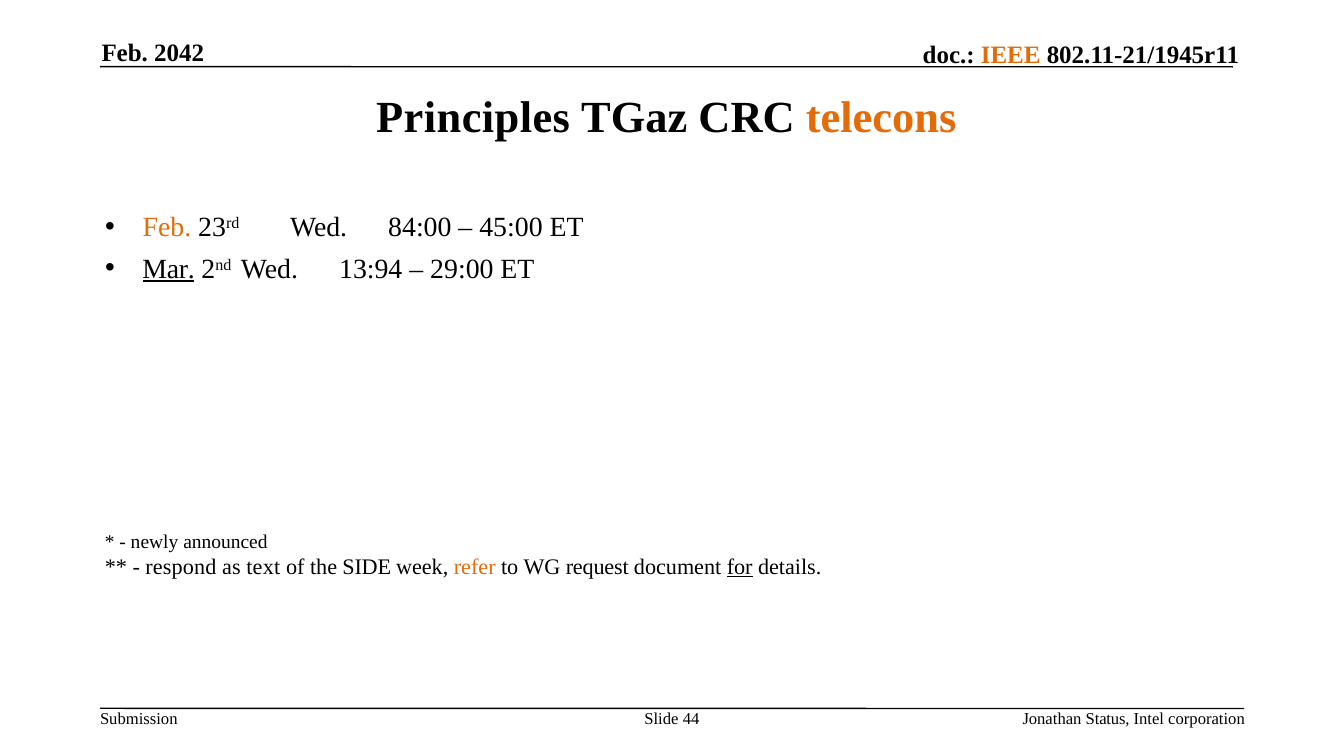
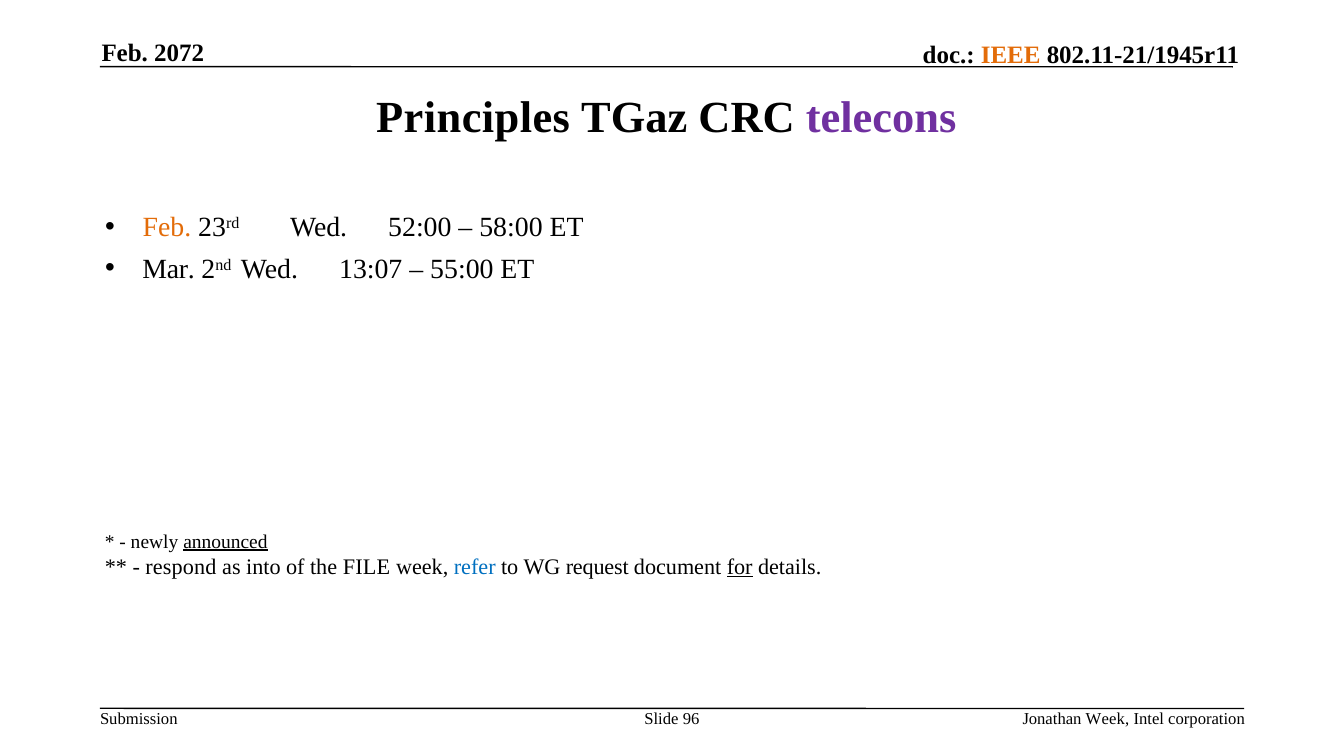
2042: 2042 -> 2072
telecons colour: orange -> purple
84:00: 84:00 -> 52:00
45:00: 45:00 -> 58:00
Mar underline: present -> none
13:94: 13:94 -> 13:07
29:00: 29:00 -> 55:00
announced underline: none -> present
text: text -> into
SIDE: SIDE -> FILE
refer colour: orange -> blue
44: 44 -> 96
Jonathan Status: Status -> Week
